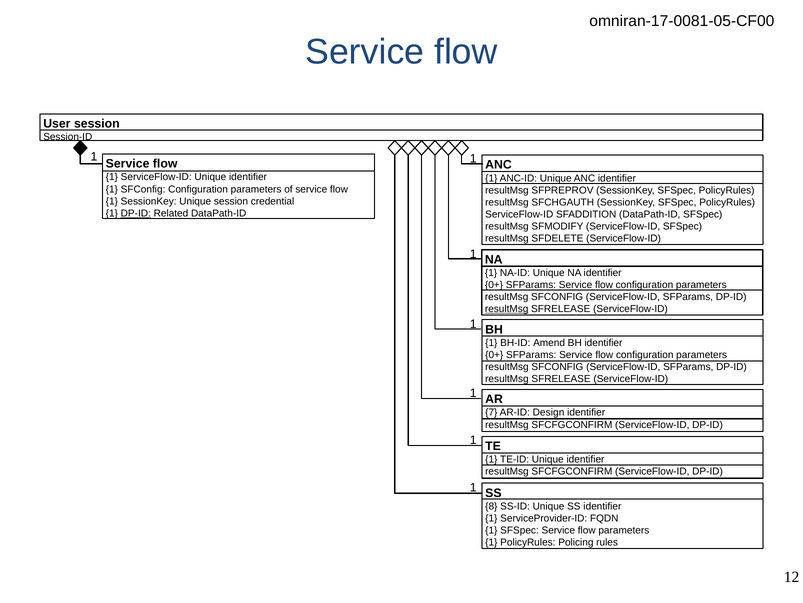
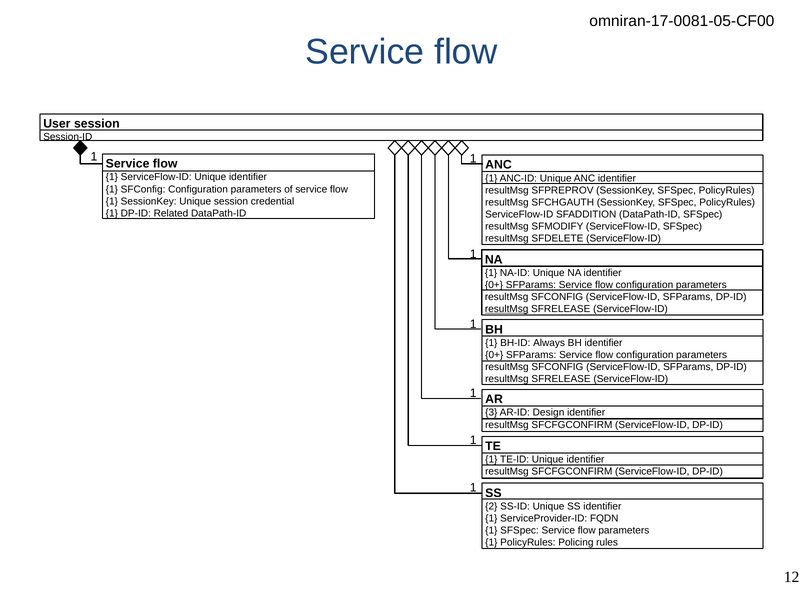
DP-ID at (136, 213) underline: present -> none
Amend: Amend -> Always
7: 7 -> 3
8: 8 -> 2
